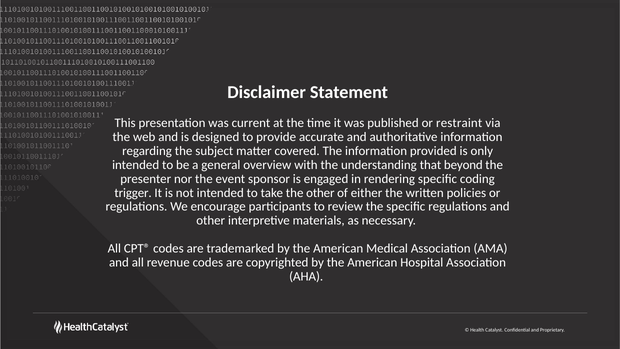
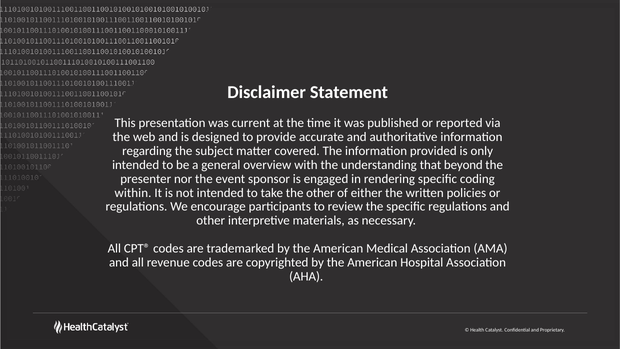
restraint: restraint -> reported
trigger: trigger -> within
